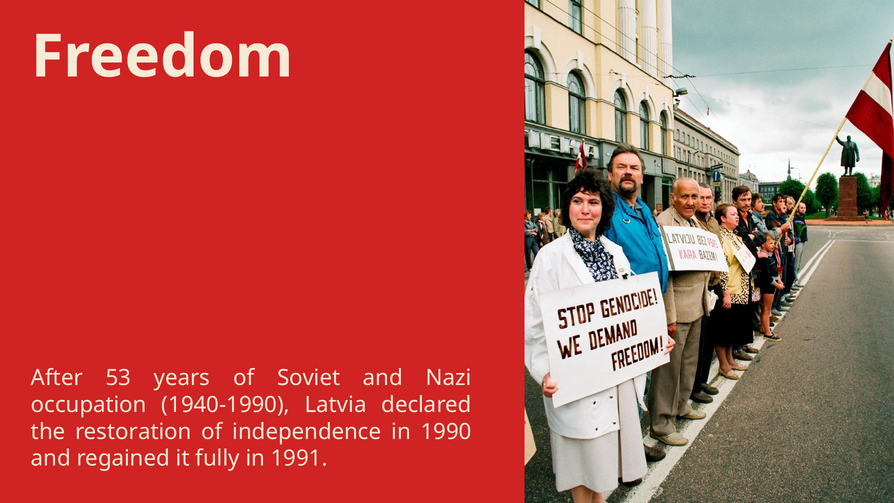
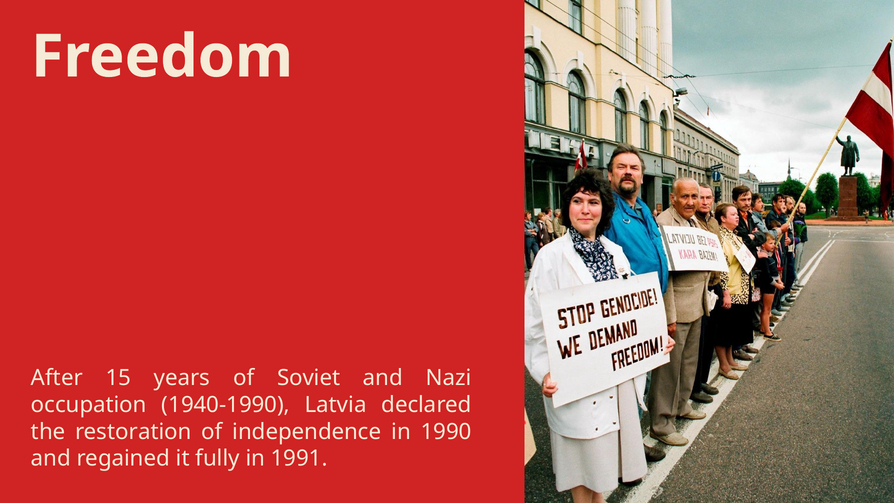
53: 53 -> 15
